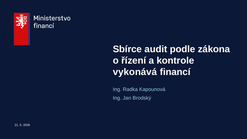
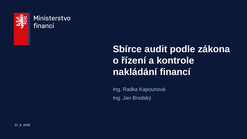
vykonává: vykonává -> nakládání
